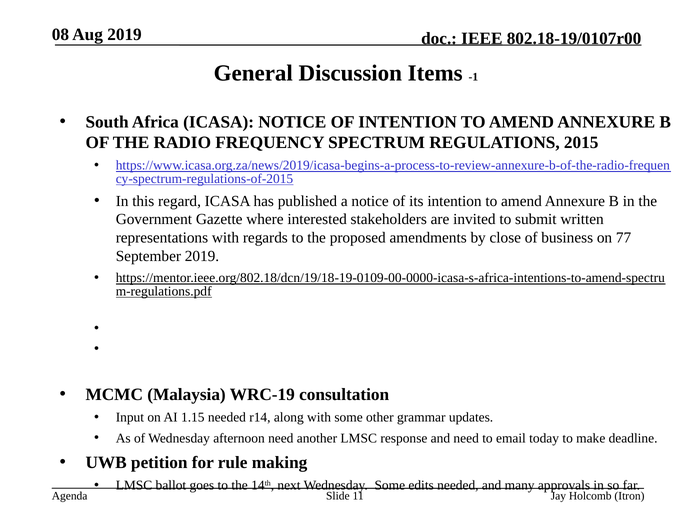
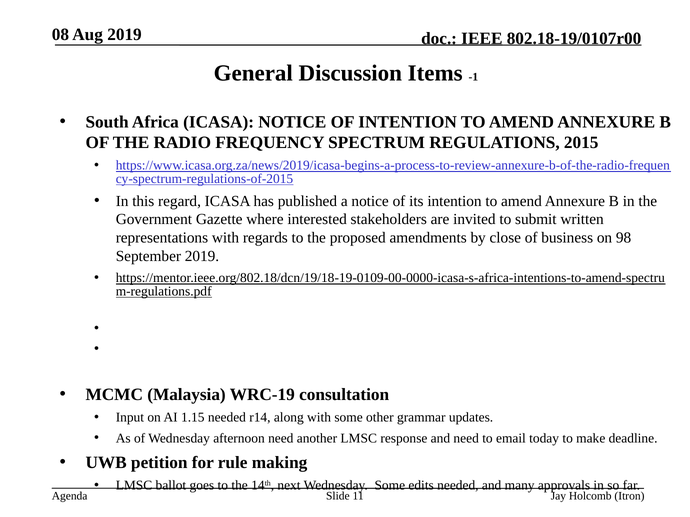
77: 77 -> 98
